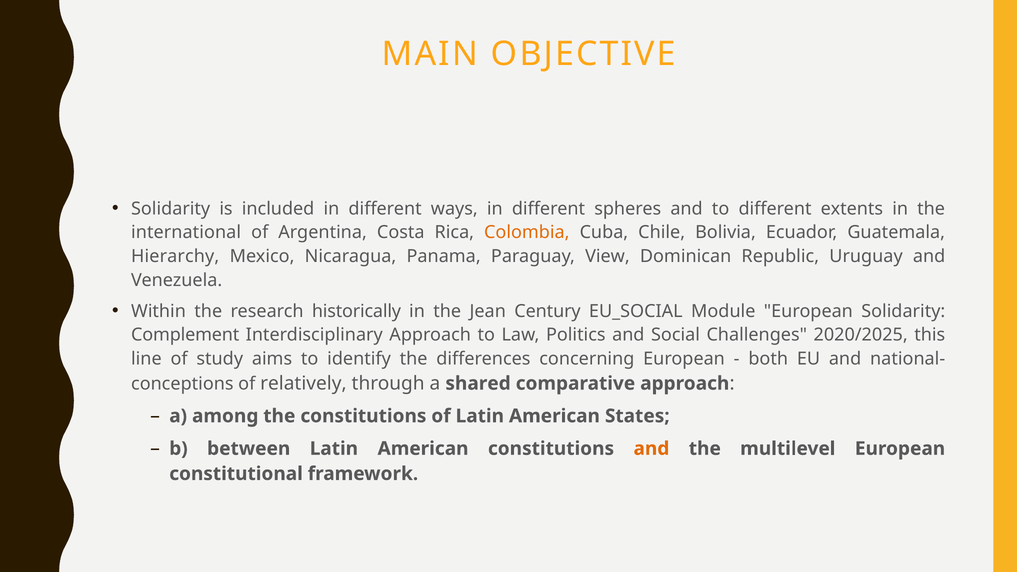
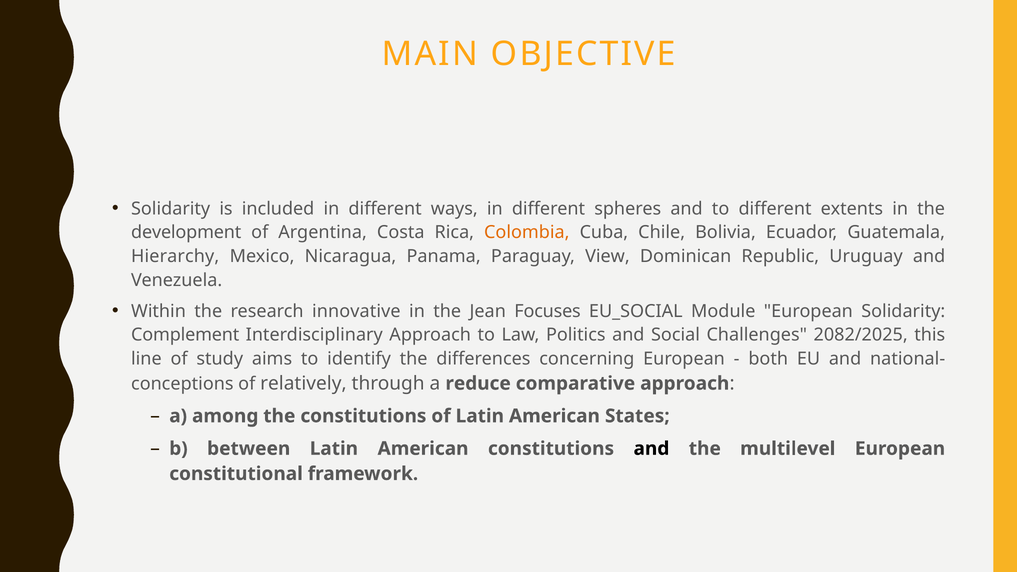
international: international -> development
historically: historically -> innovative
Century: Century -> Focuses
2020/2025: 2020/2025 -> 2082/2025
shared: shared -> reduce
and at (651, 449) colour: orange -> black
